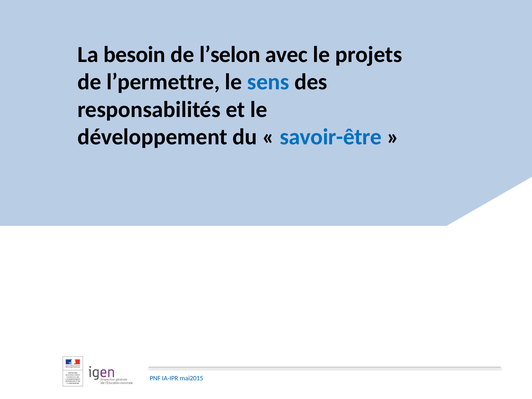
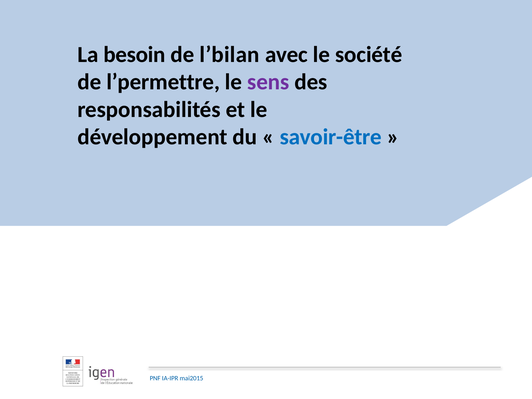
l’selon: l’selon -> l’bilan
projets: projets -> société
sens colour: blue -> purple
